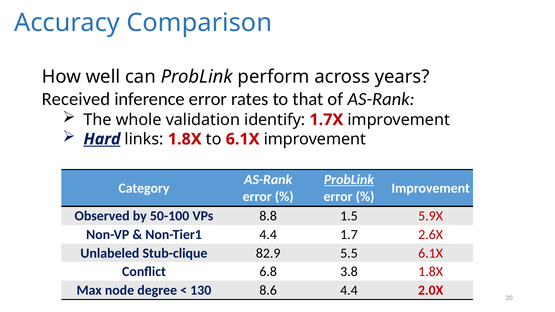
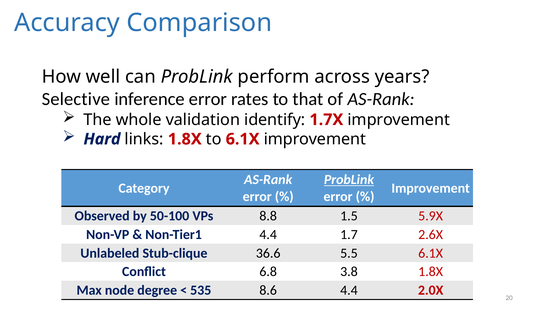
Received: Received -> Selective
Hard underline: present -> none
82.9: 82.9 -> 36.6
130: 130 -> 535
